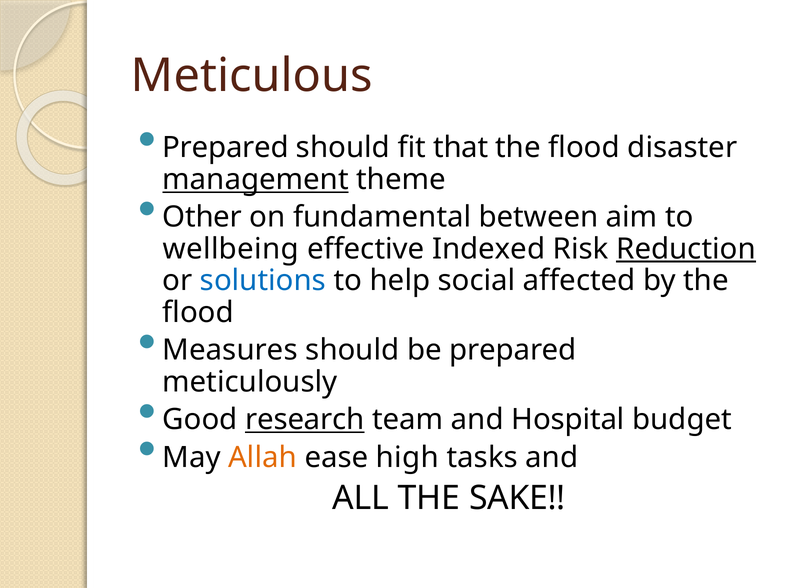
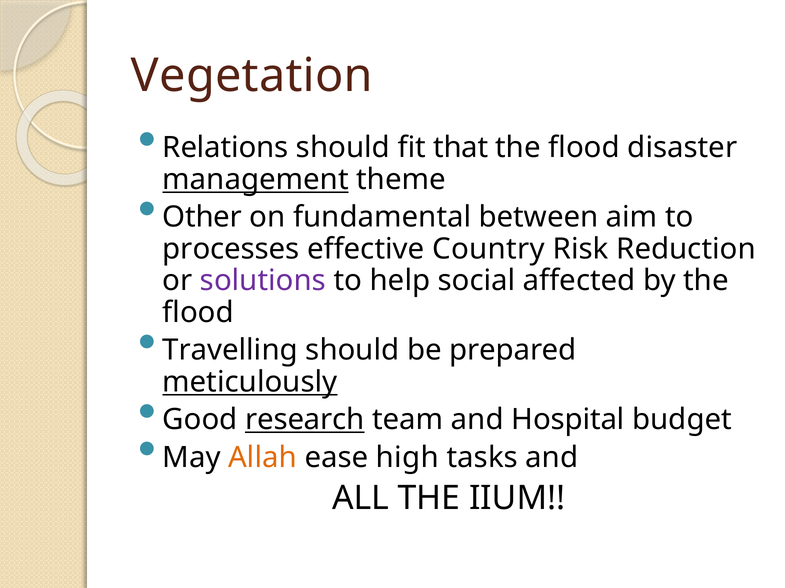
Meticulous: Meticulous -> Vegetation
Prepared at (226, 148): Prepared -> Relations
wellbeing: wellbeing -> processes
Indexed: Indexed -> Country
Reduction underline: present -> none
solutions colour: blue -> purple
Measures: Measures -> Travelling
meticulously underline: none -> present
SAKE: SAKE -> IIUM
